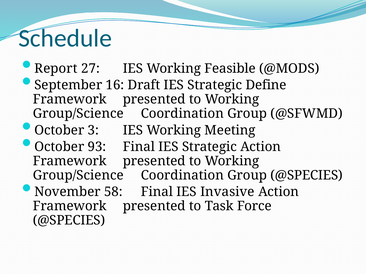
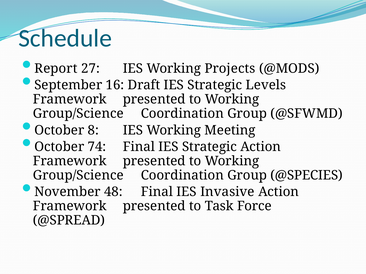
Feasible: Feasible -> Projects
Define: Define -> Levels
3: 3 -> 8
93: 93 -> 74
58: 58 -> 48
@SPECIES at (69, 221): @SPECIES -> @SPREAD
